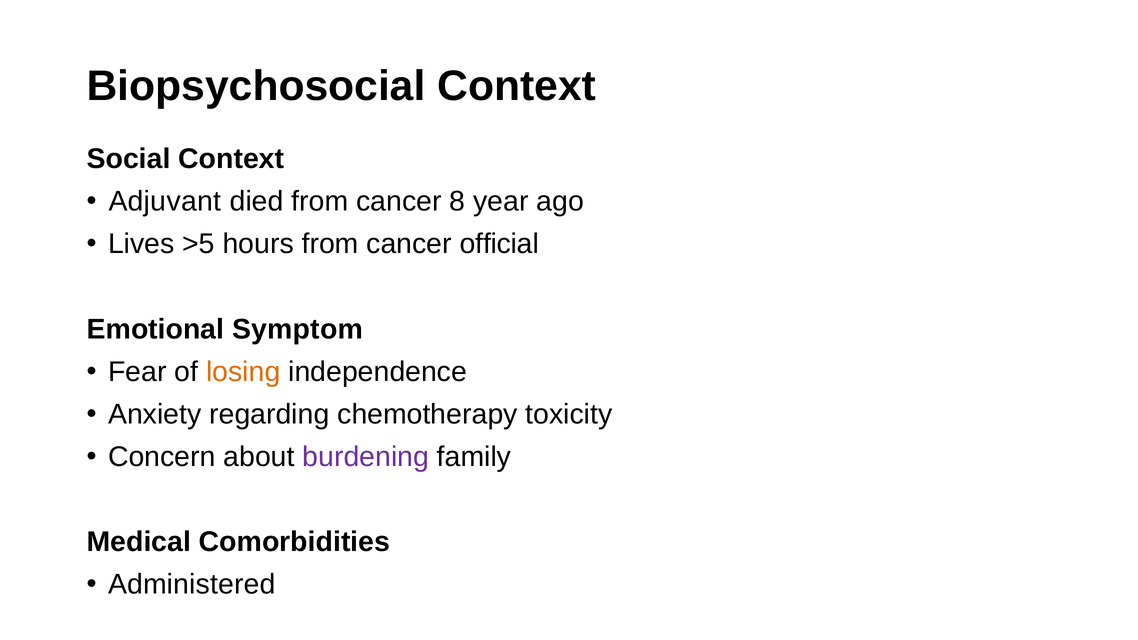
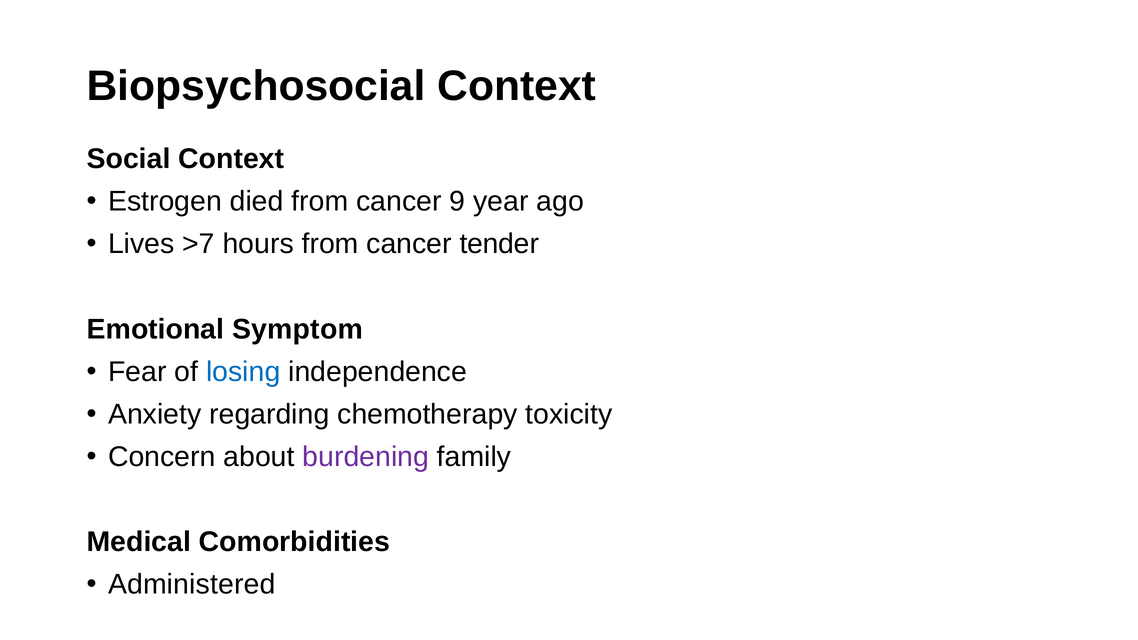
Adjuvant: Adjuvant -> Estrogen
8: 8 -> 9
>5: >5 -> >7
official: official -> tender
losing colour: orange -> blue
